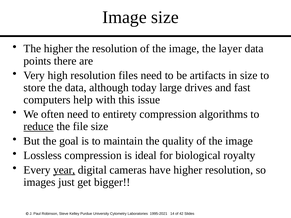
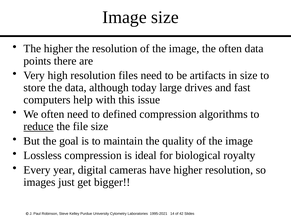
the layer: layer -> often
entirety: entirety -> defined
year underline: present -> none
